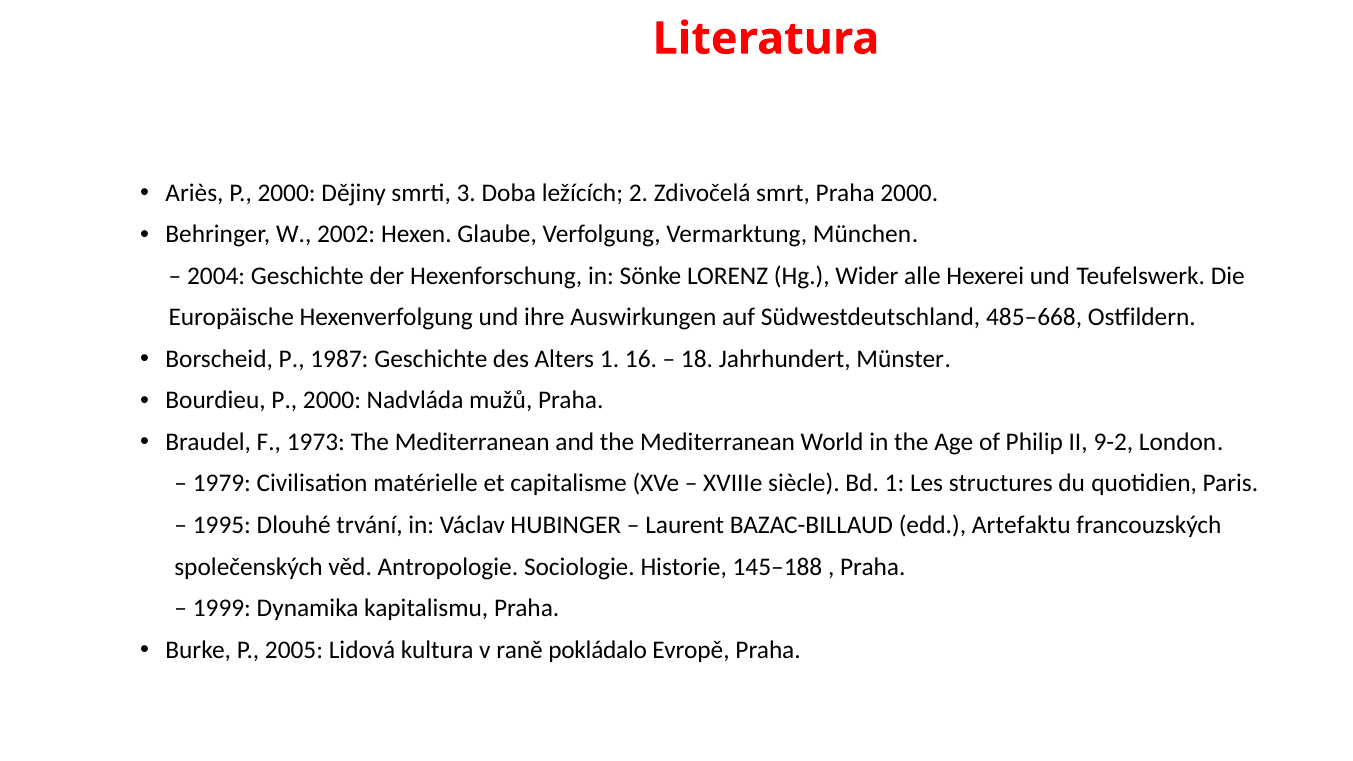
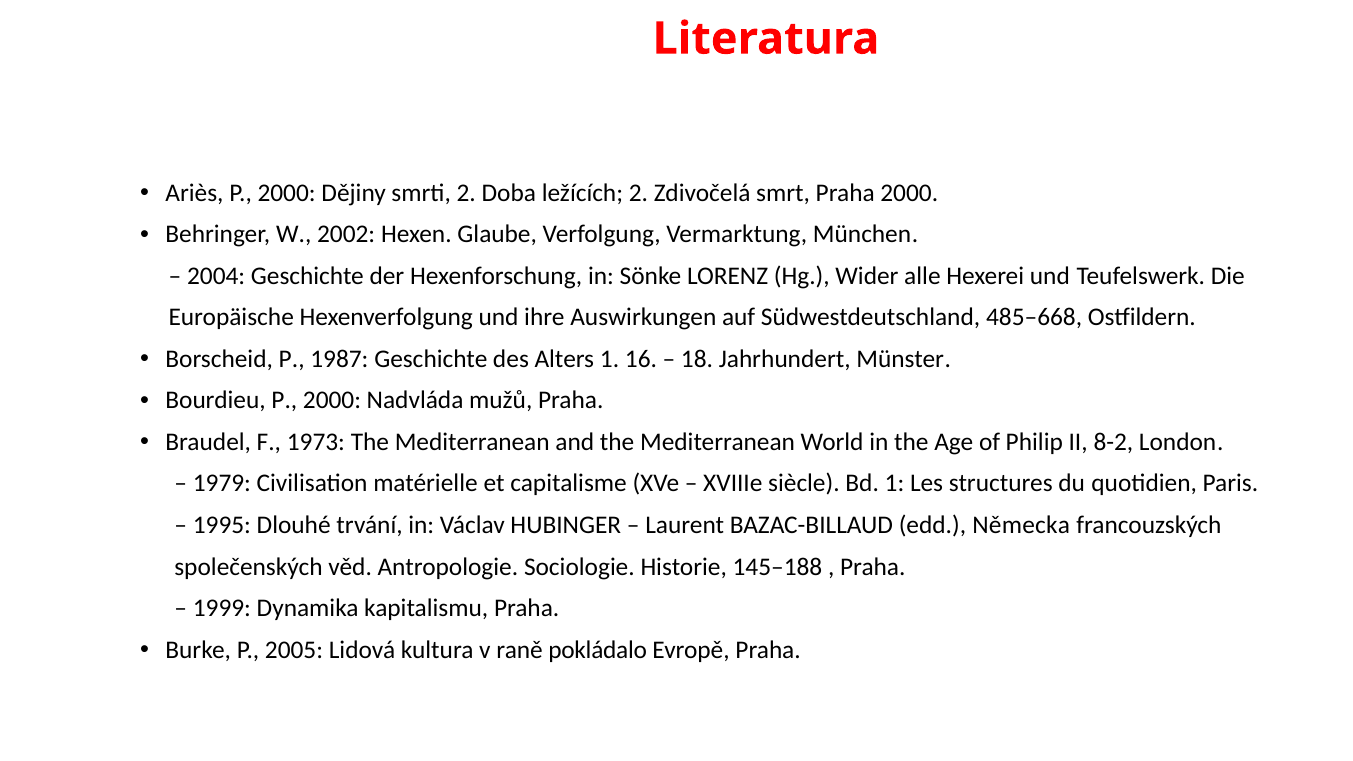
smrti 3: 3 -> 2
9-2: 9-2 -> 8-2
Artefaktu: Artefaktu -> Německa
